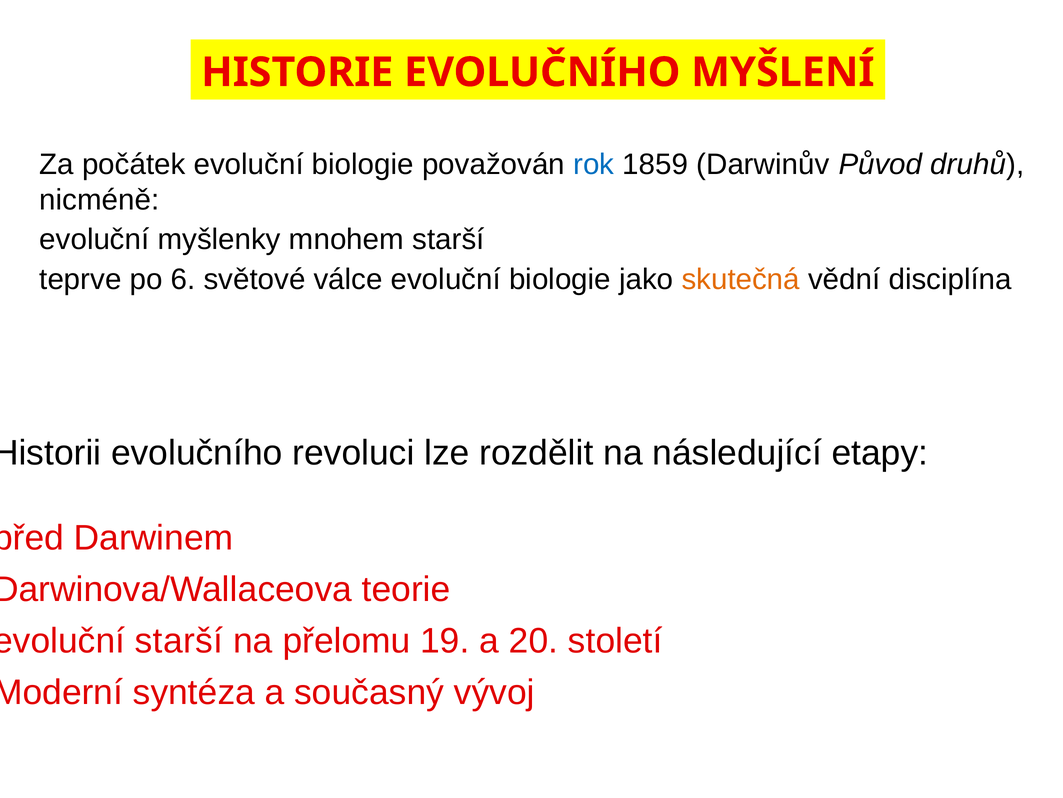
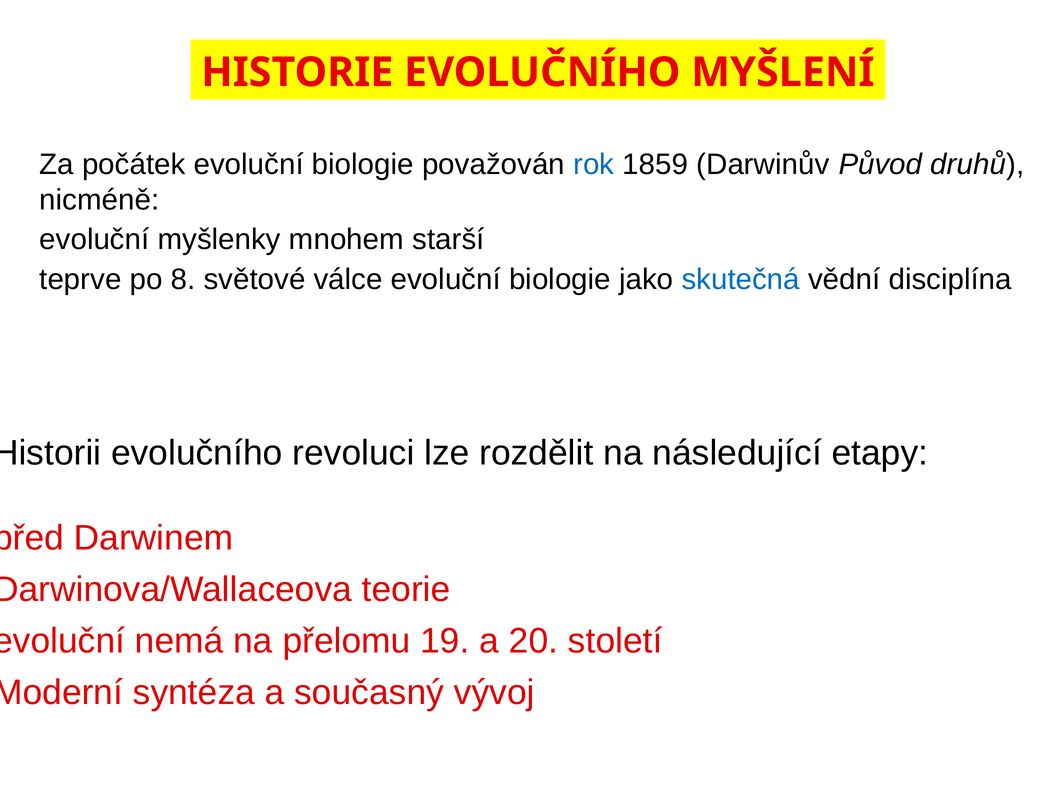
6: 6 -> 8
skutečná colour: orange -> blue
starší at (179, 640): starší -> nemá
